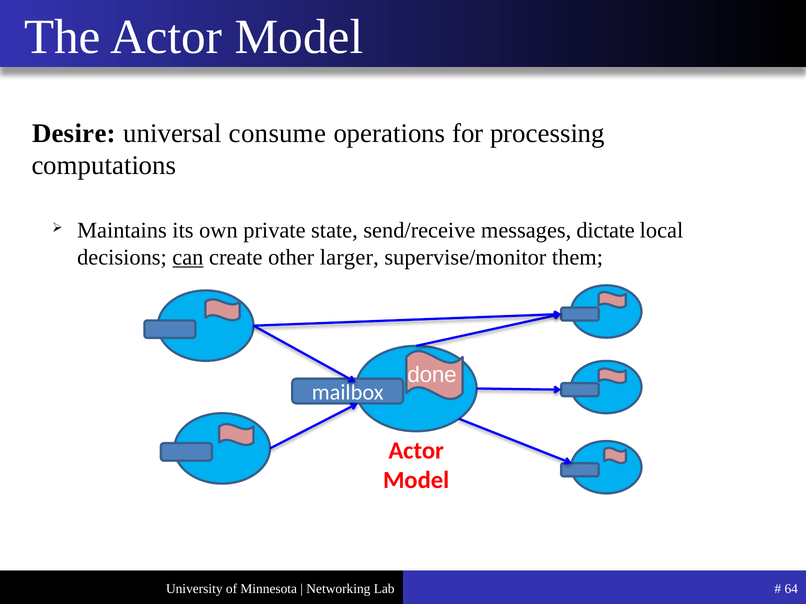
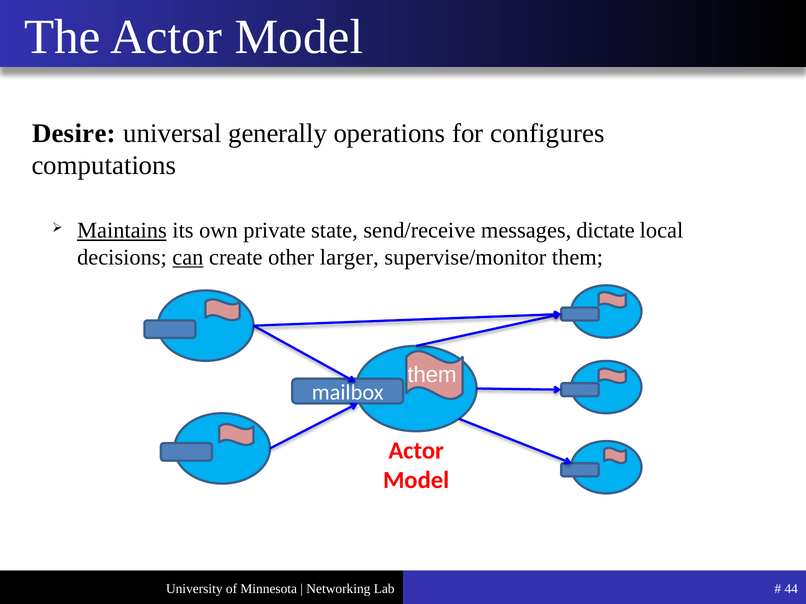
consume: consume -> generally
processing: processing -> configures
Maintains underline: none -> present
done at (432, 375): done -> them
64: 64 -> 44
